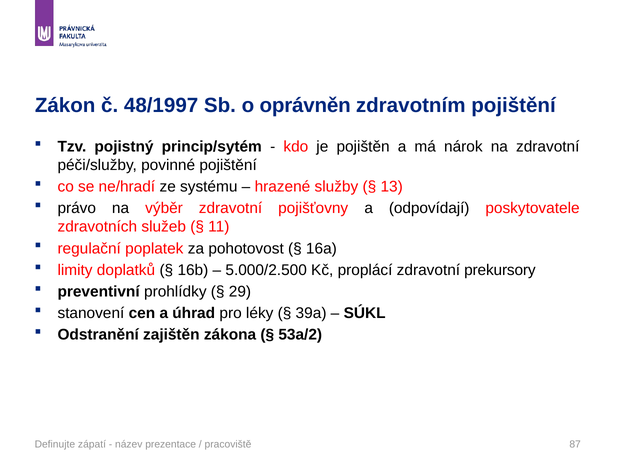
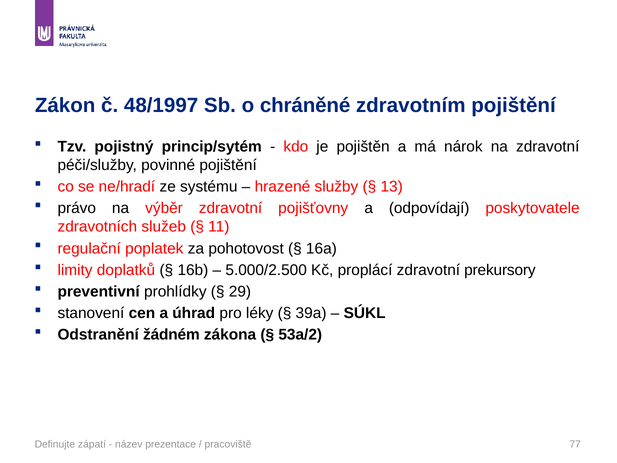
oprávněn: oprávněn -> chráněné
zajištěn: zajištěn -> žádném
87: 87 -> 77
